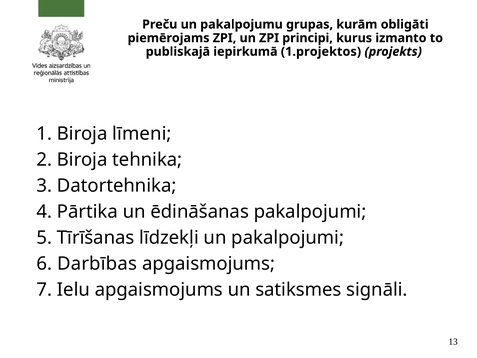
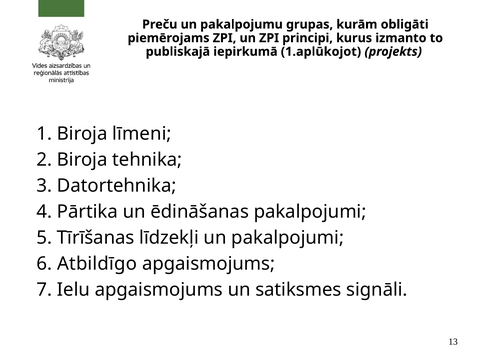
1.projektos: 1.projektos -> 1.aplūkojot
Darbības: Darbības -> Atbildīgo
